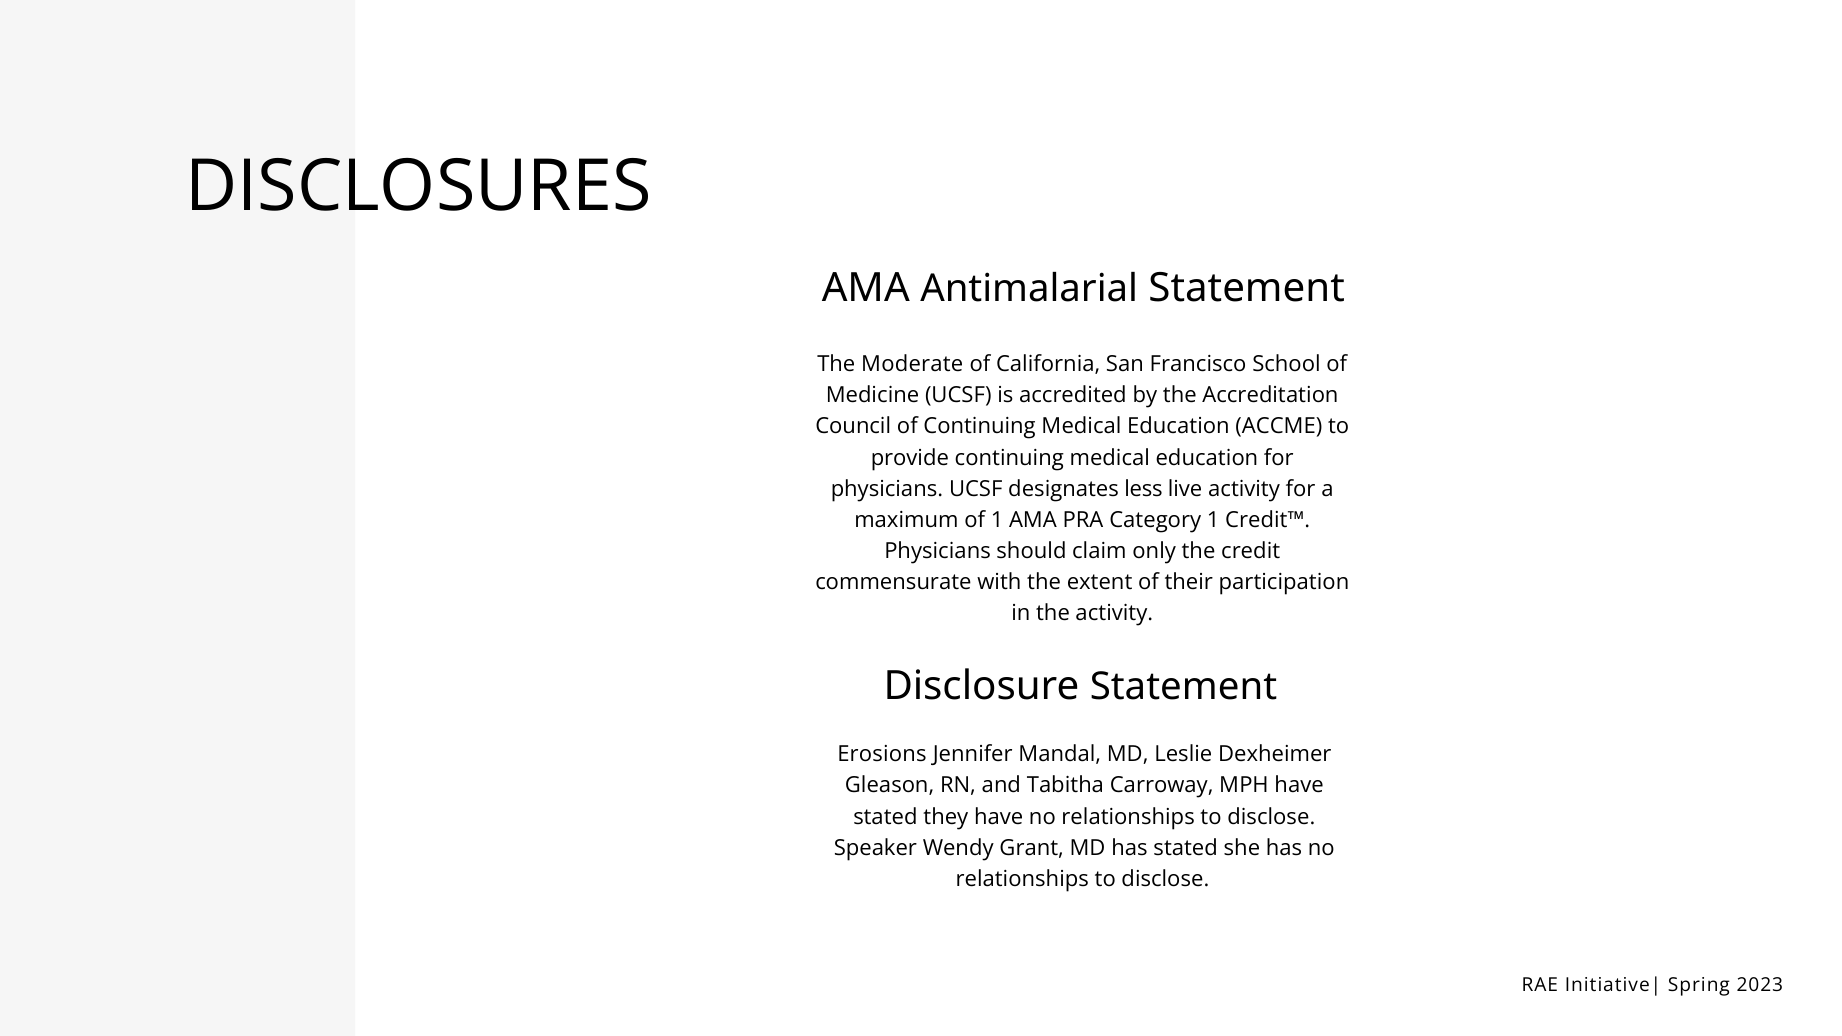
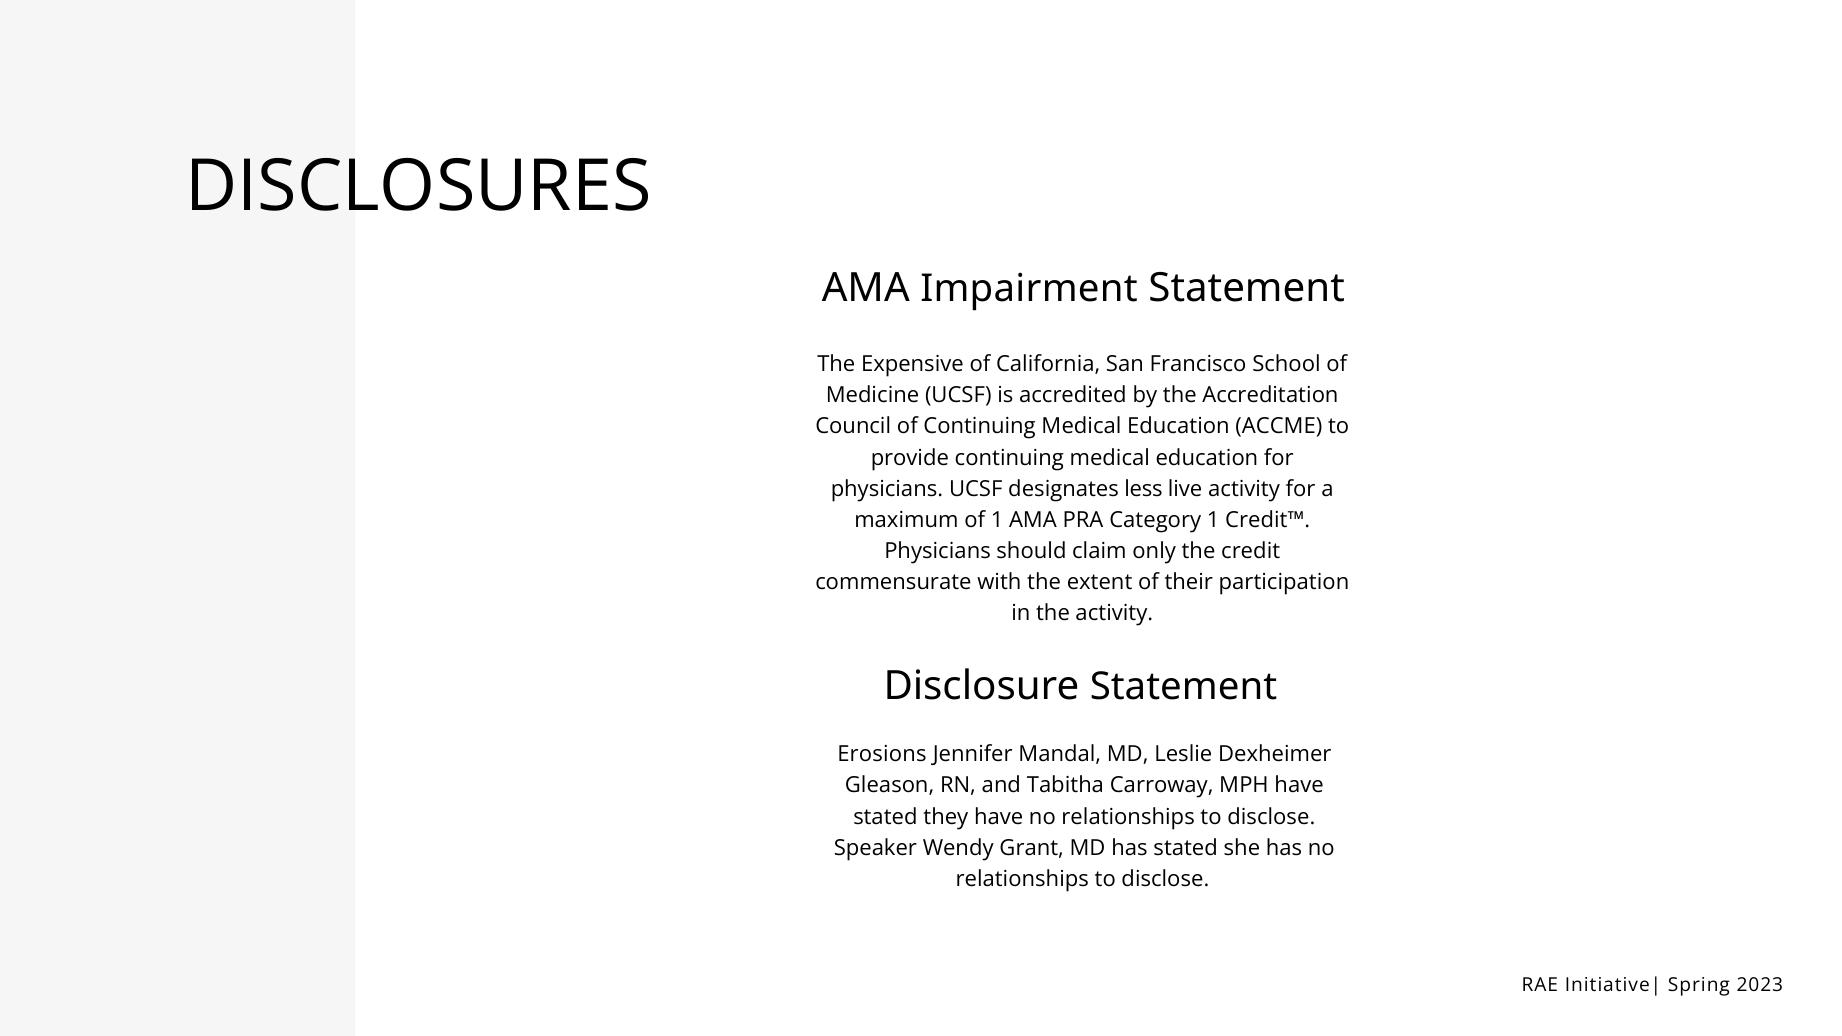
Antimalarial: Antimalarial -> Impairment
Moderate: Moderate -> Expensive
